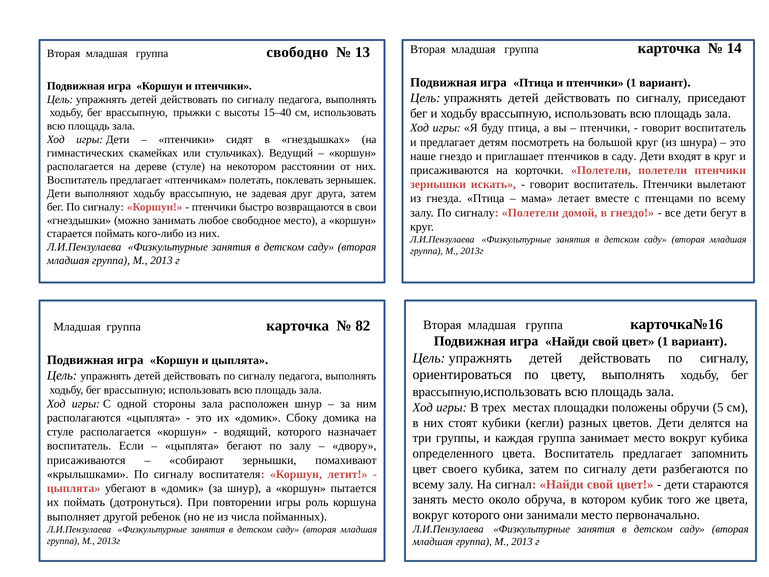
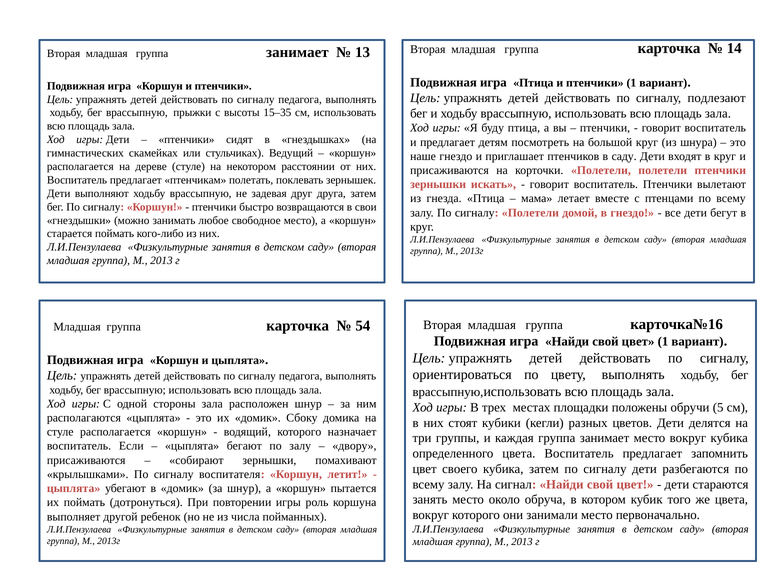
младшая группа свободно: свободно -> занимает
приседают: приседают -> подлезают
15–40: 15–40 -> 15–35
82: 82 -> 54
